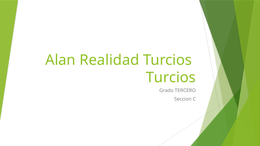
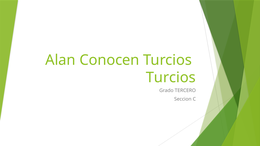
Realidad: Realidad -> Conocen
